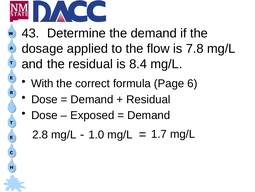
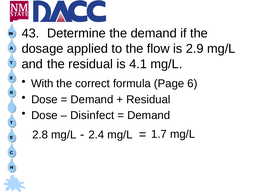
7.8: 7.8 -> 2.9
8.4: 8.4 -> 4.1
Exposed: Exposed -> Disinfect
1.0: 1.0 -> 2.4
